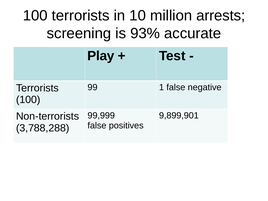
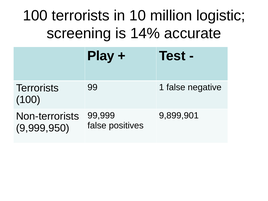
arrests: arrests -> logistic
93%: 93% -> 14%
3,788,288: 3,788,288 -> 9,999,950
